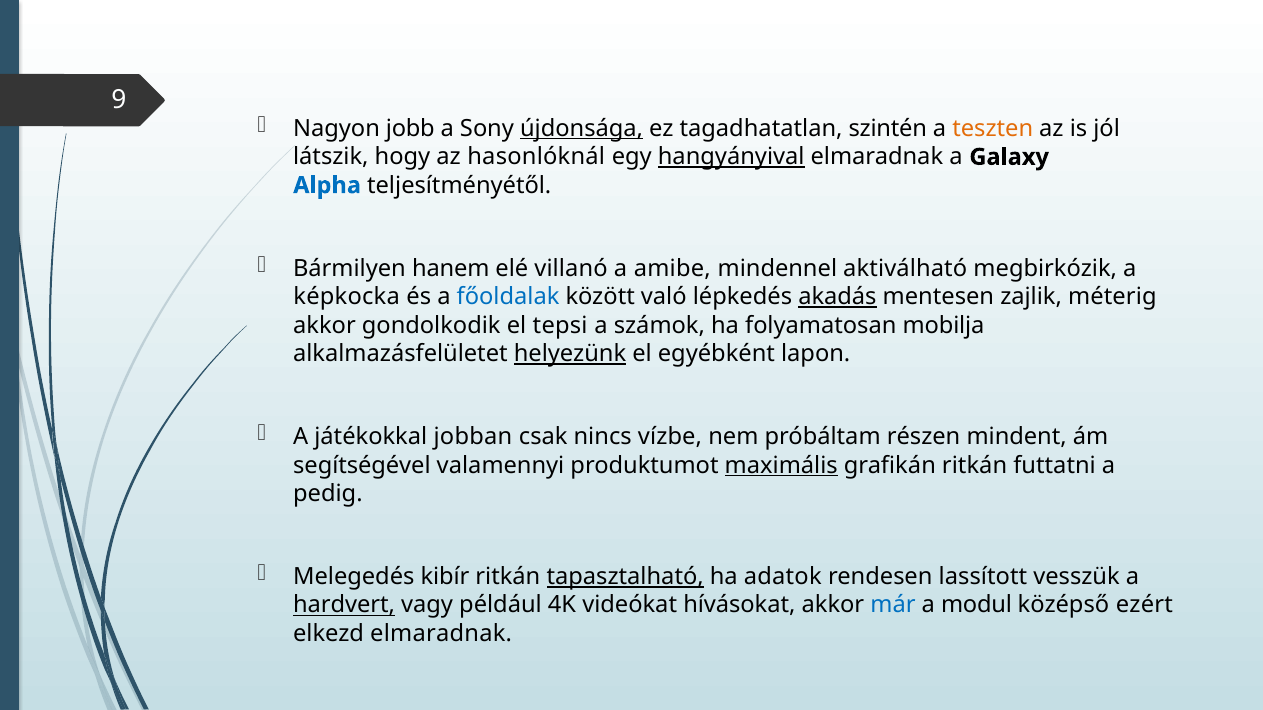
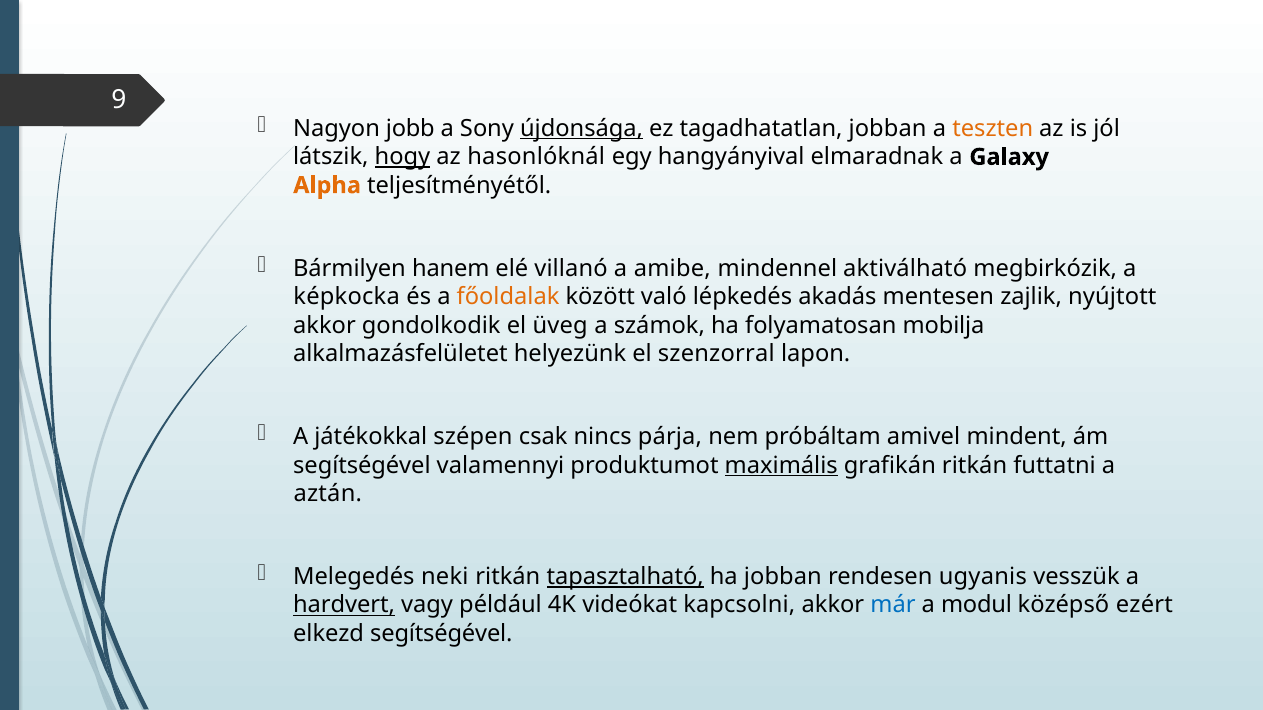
tagadhatatlan szintén: szintén -> jobban
hogy underline: none -> present
hangyányival underline: present -> none
Alpha colour: blue -> orange
főoldalak colour: blue -> orange
akadás underline: present -> none
méterig: méterig -> nyújtott
tepsi: tepsi -> üveg
helyezünk underline: present -> none
egyébként: egyébként -> szenzorral
jobban: jobban -> szépen
vízbe: vízbe -> párja
részen: részen -> amivel
pedig: pedig -> aztán
kibír: kibír -> neki
ha adatok: adatok -> jobban
lassított: lassított -> ugyanis
hívásokat: hívásokat -> kapcsolni
elkezd elmaradnak: elmaradnak -> segítségével
